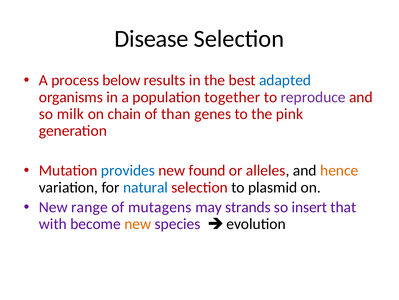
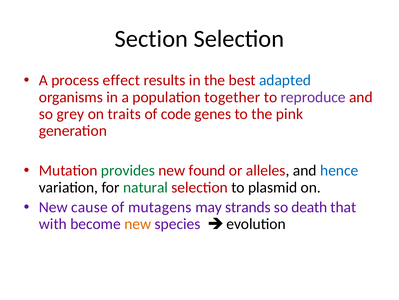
Disease: Disease -> Section
below: below -> effect
milk: milk -> grey
chain: chain -> traits
than: than -> code
provides colour: blue -> green
hence colour: orange -> blue
natural colour: blue -> green
range: range -> cause
insert: insert -> death
